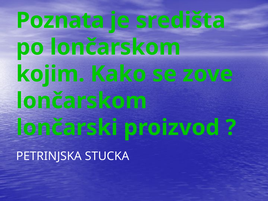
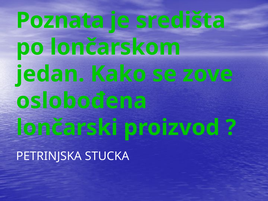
kojim: kojim -> jedan
lončarskom at (82, 101): lončarskom -> oslobođena
